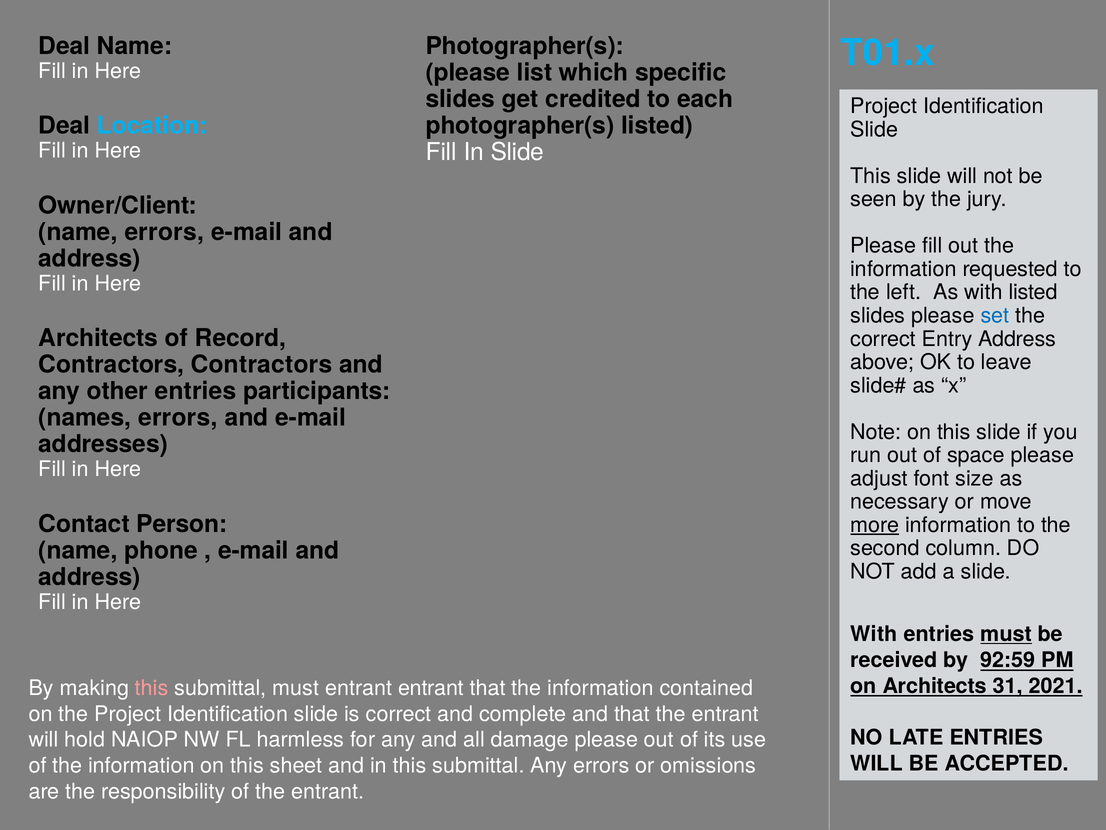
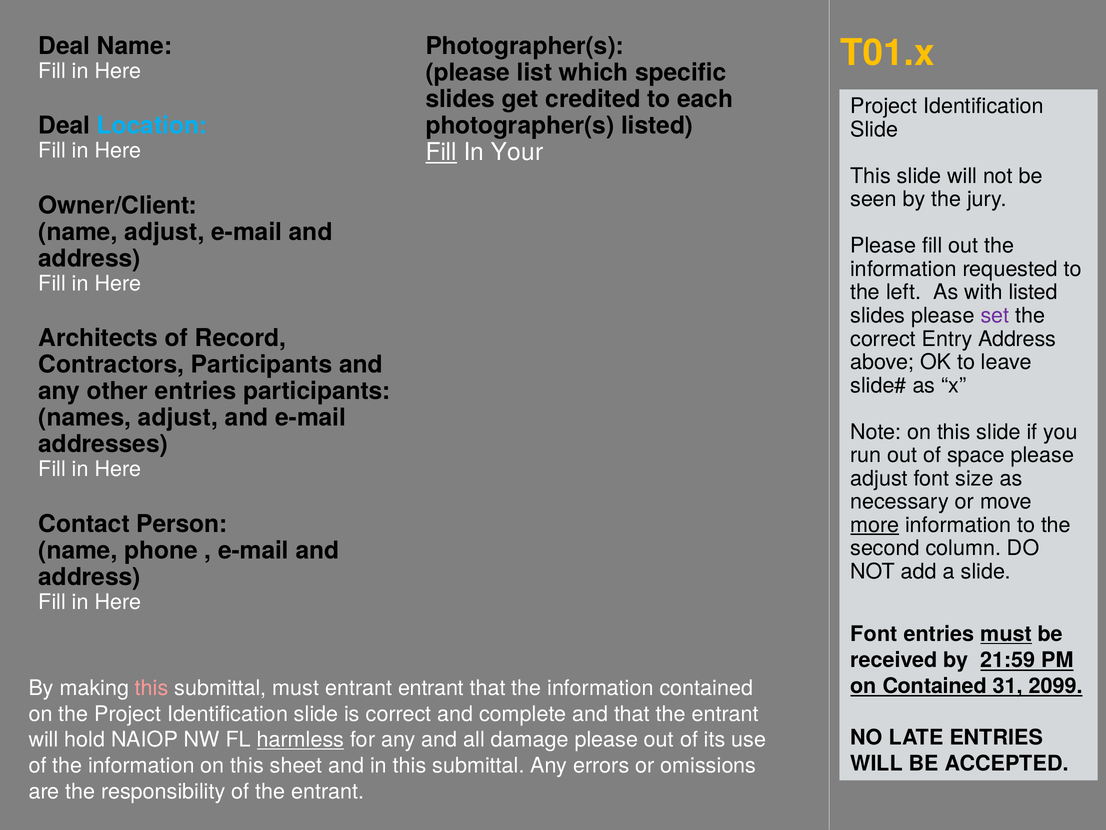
T01.x colour: light blue -> yellow
Fill at (441, 152) underline: none -> present
In Slide: Slide -> Your
name errors: errors -> adjust
set colour: blue -> purple
Contractors Contractors: Contractors -> Participants
names errors: errors -> adjust
With at (874, 634): With -> Font
92:59: 92:59 -> 21:59
on Architects: Architects -> Contained
2021: 2021 -> 2099
harmless underline: none -> present
